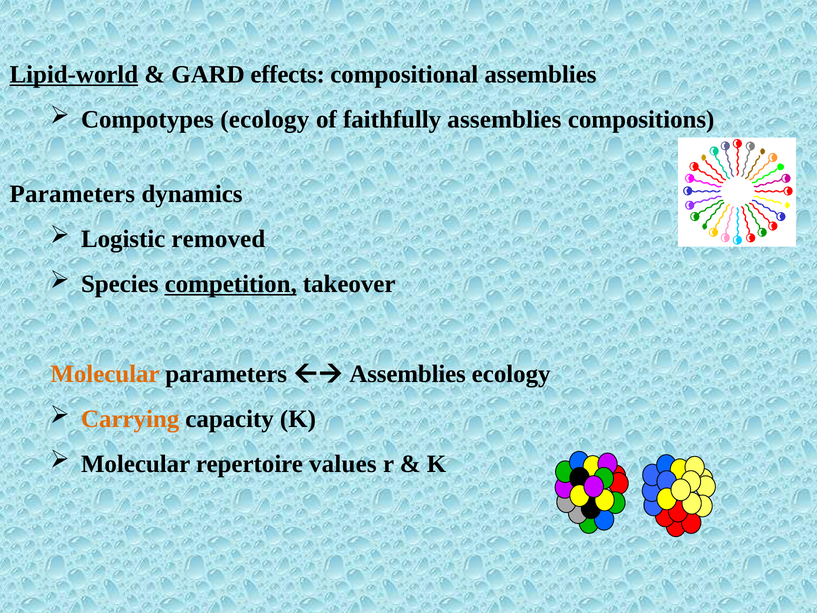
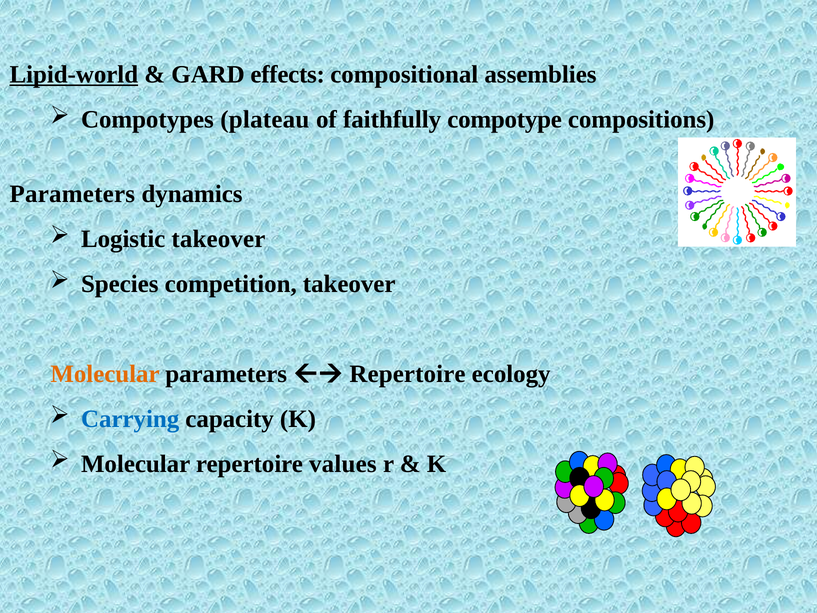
Compotypes ecology: ecology -> plateau
faithfully assemblies: assemblies -> compotype
Logistic removed: removed -> takeover
competition underline: present -> none
Assemblies at (408, 374): Assemblies -> Repertoire
Carrying colour: orange -> blue
